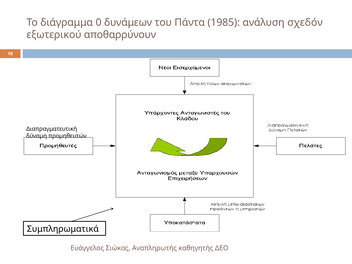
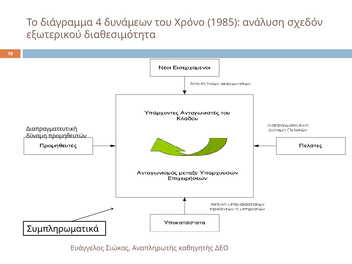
0: 0 -> 4
Πάντα: Πάντα -> Χρόνο
αποθαρρύνουν: αποθαρρύνουν -> διαθεσιμότητα
